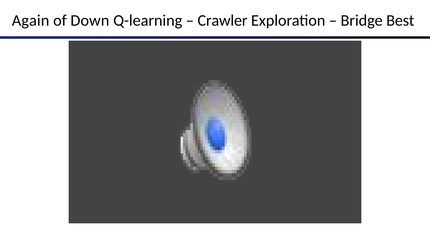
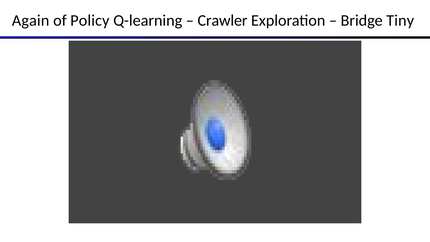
Down: Down -> Policy
Best: Best -> Tiny
